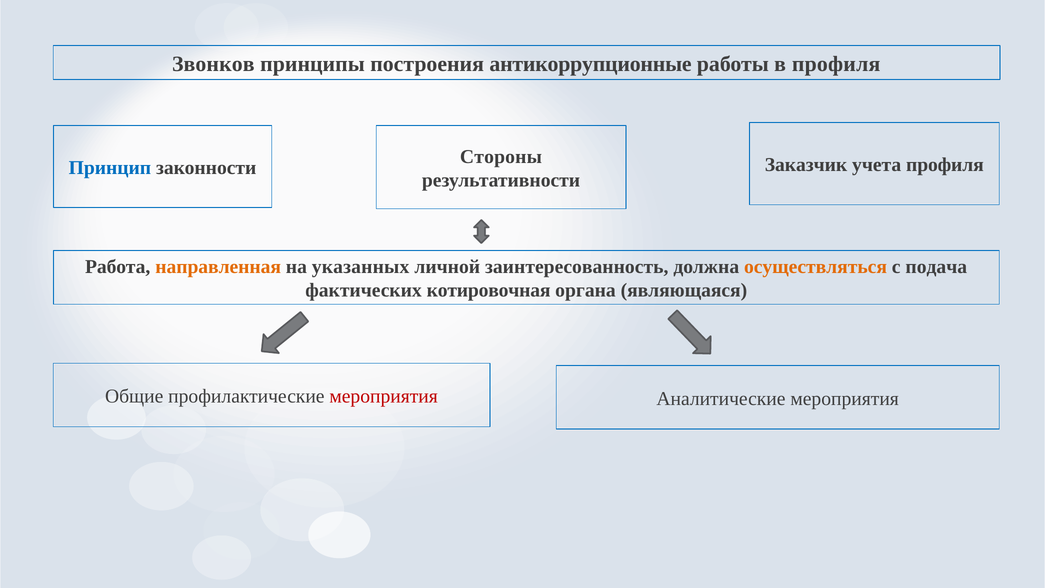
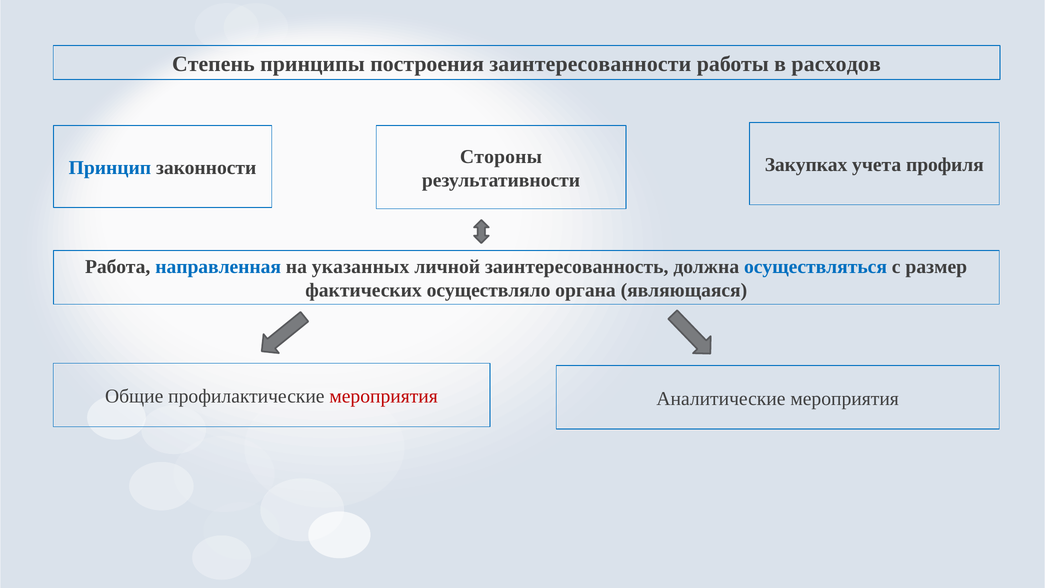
Звонков: Звонков -> Степень
антикоррупционные: антикоррупционные -> заинтересованности
в профиля: профиля -> расходов
Заказчик: Заказчик -> Закупках
направленная colour: orange -> blue
осуществляться colour: orange -> blue
подача: подача -> размер
котировочная: котировочная -> осуществляло
